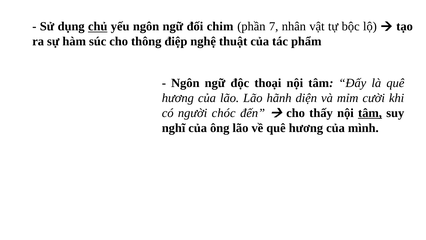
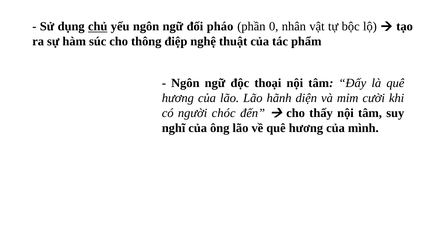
chim: chim -> pháo
7: 7 -> 0
tâm at (370, 113) underline: present -> none
